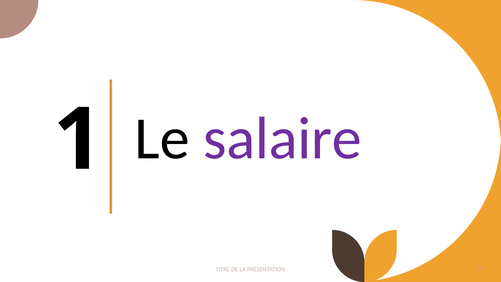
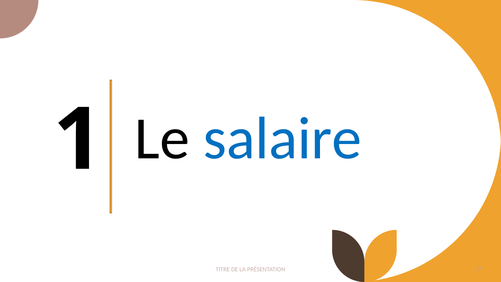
salaire colour: purple -> blue
